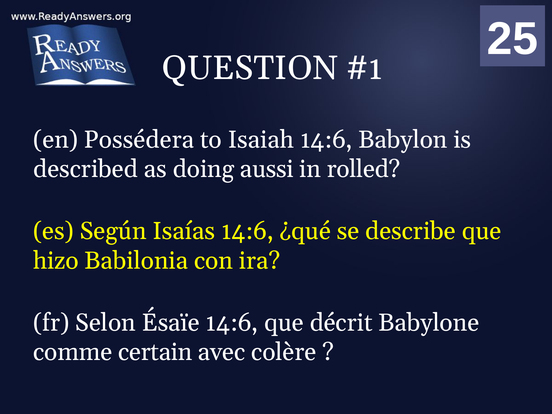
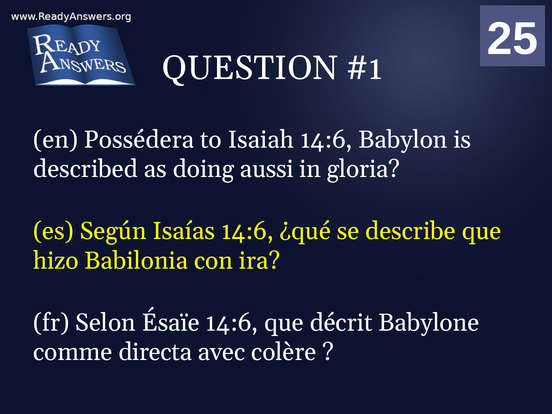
rolled: rolled -> gloria
certain: certain -> directa
